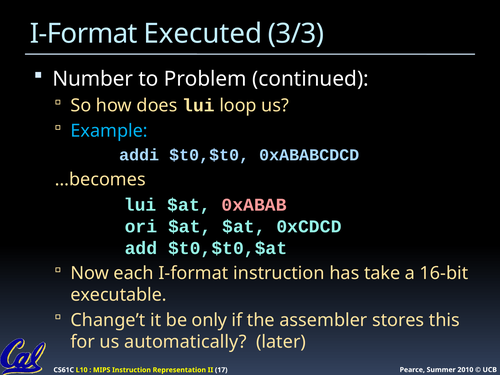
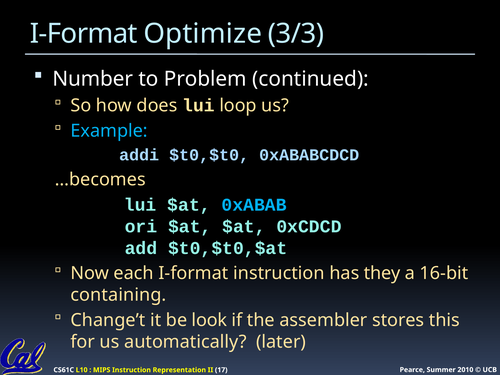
Executed: Executed -> Optimize
0xABAB colour: pink -> light blue
take: take -> they
executable: executable -> containing
only: only -> look
